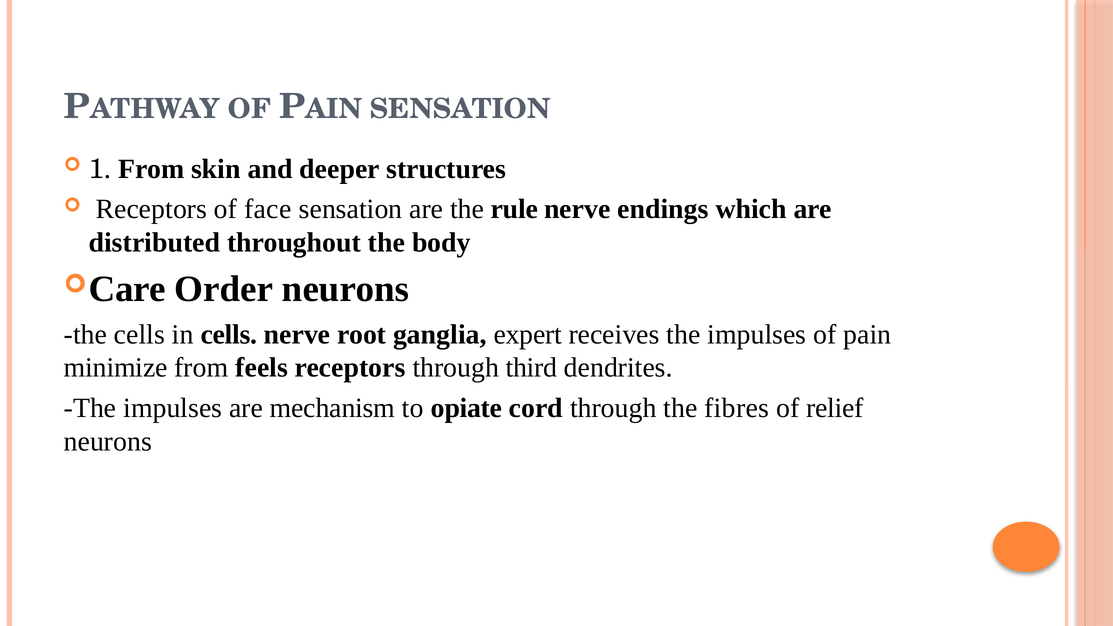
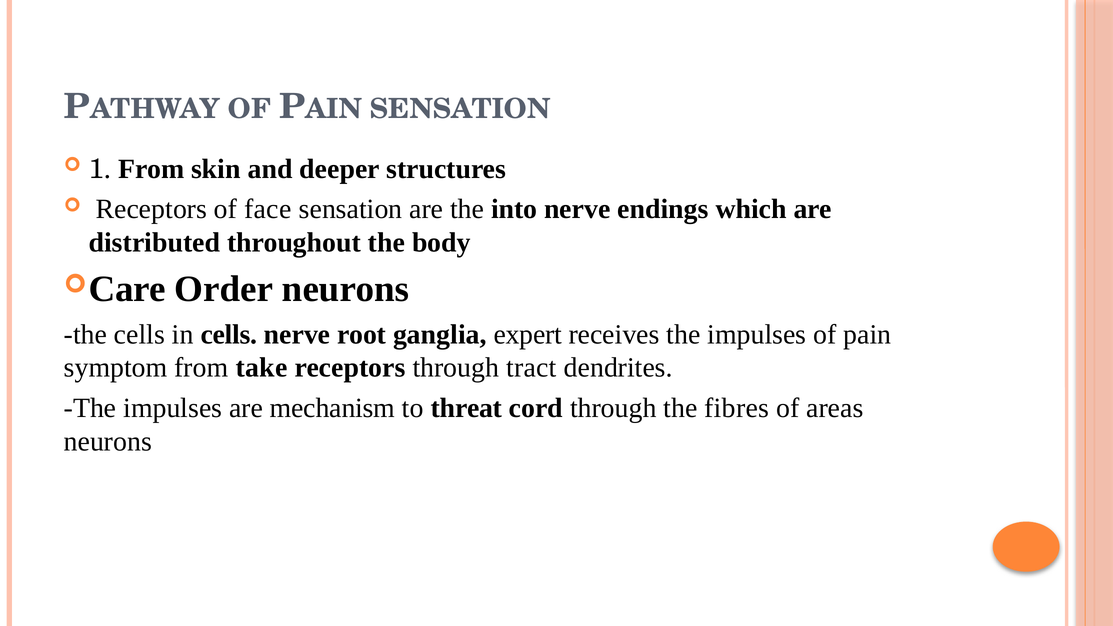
rule: rule -> into
minimize: minimize -> symptom
feels: feels -> take
third: third -> tract
opiate: opiate -> threat
relief: relief -> areas
